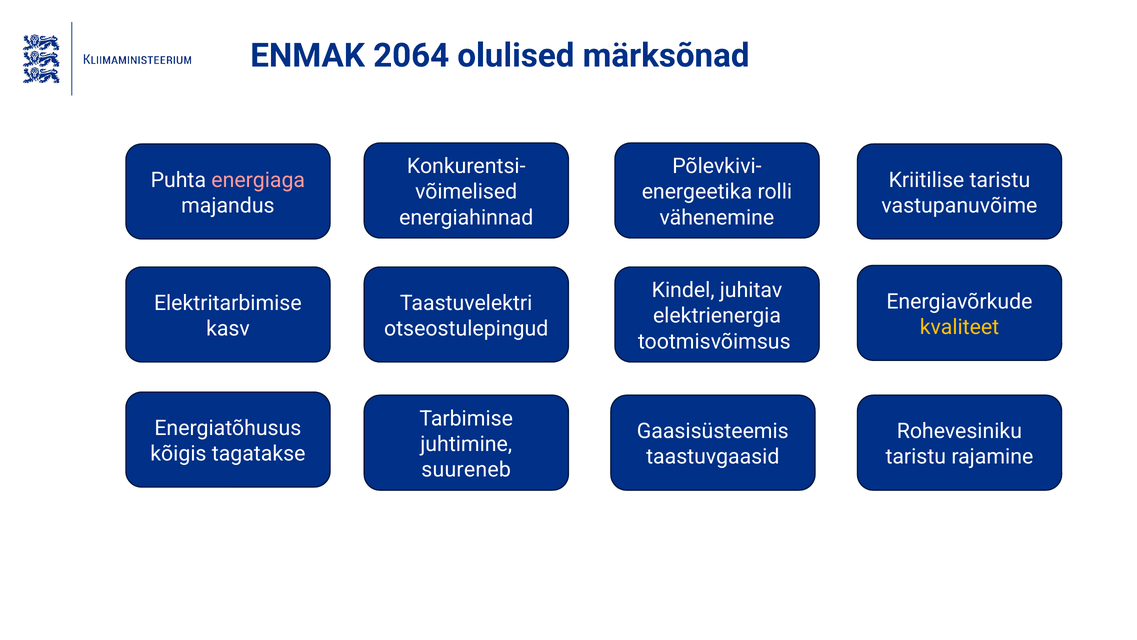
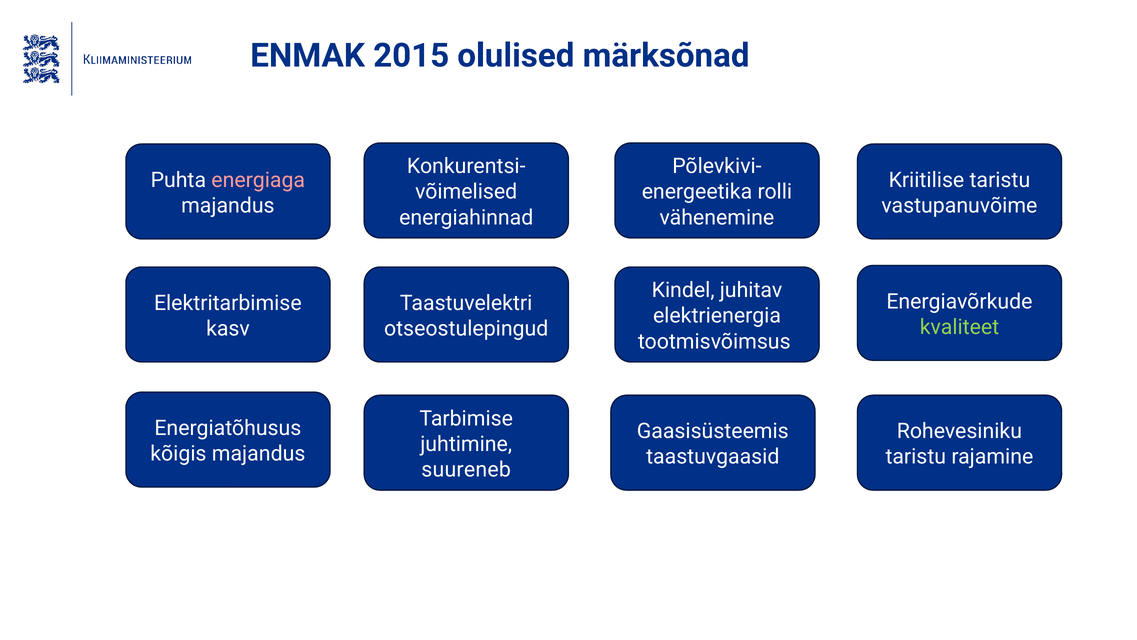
2064: 2064 -> 2015
kvaliteet colour: yellow -> light green
kõigis tagatakse: tagatakse -> majandus
